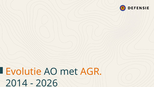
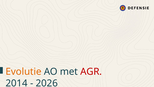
AGR colour: orange -> red
